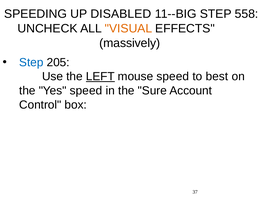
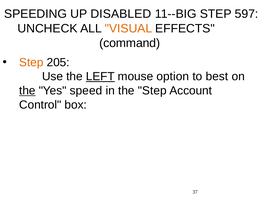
558: 558 -> 597
massively: massively -> command
Step at (31, 62) colour: blue -> orange
mouse speed: speed -> option
the at (27, 91) underline: none -> present
the Sure: Sure -> Step
